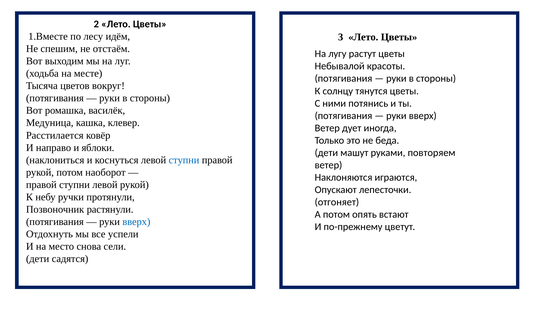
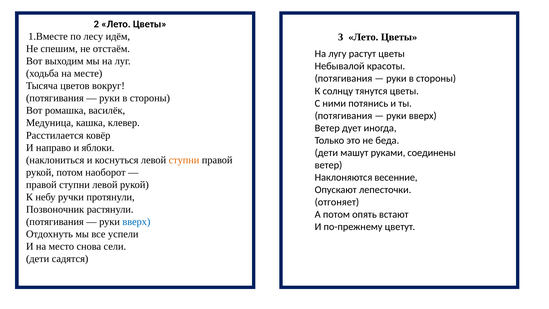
повторяем: повторяем -> соединены
ступни at (184, 160) colour: blue -> orange
играются: играются -> весенние
